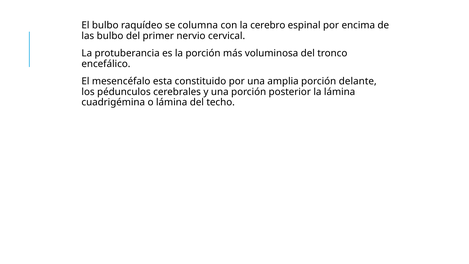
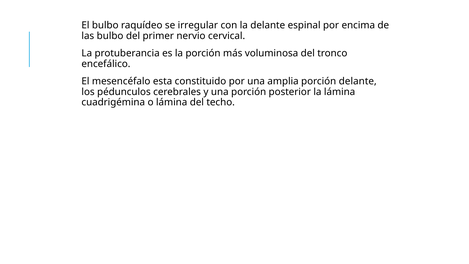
columna: columna -> irregular
la cerebro: cerebro -> delante
